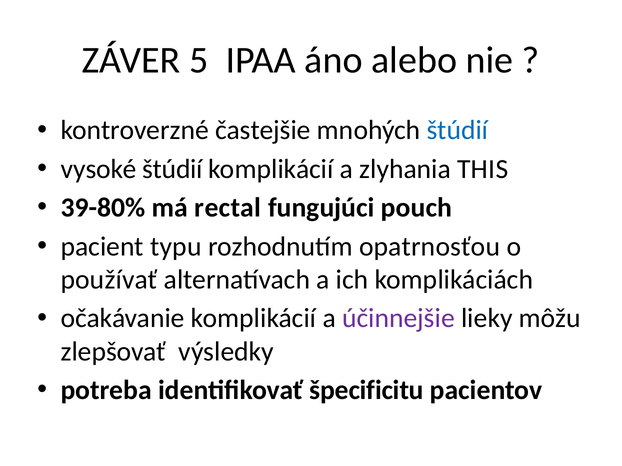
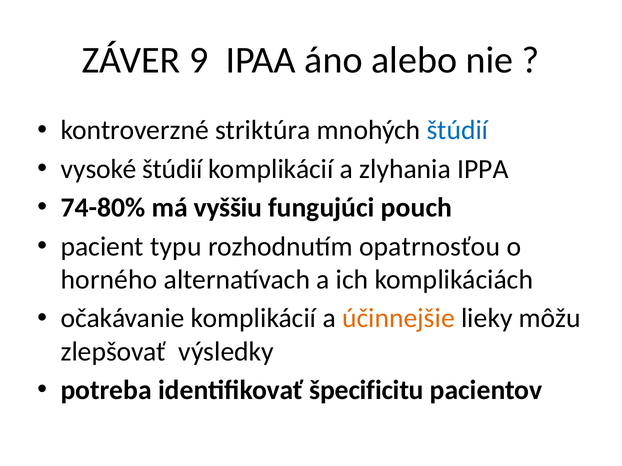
5: 5 -> 9
častejšie: častejšie -> striktúra
THIS: THIS -> IPPA
39-80%: 39-80% -> 74-80%
rectal: rectal -> vyššiu
používať: používať -> horného
účinnejšie colour: purple -> orange
